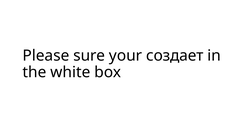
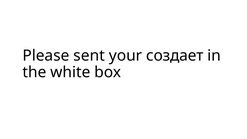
sure: sure -> sent
